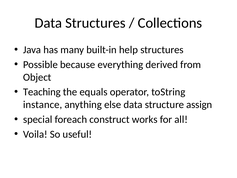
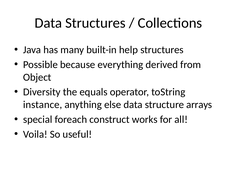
Teaching: Teaching -> Diversity
assign: assign -> arrays
